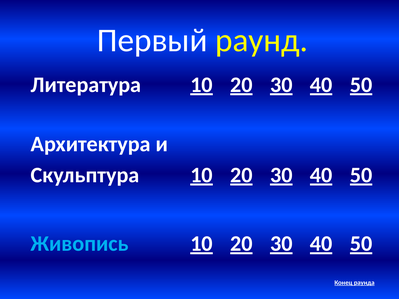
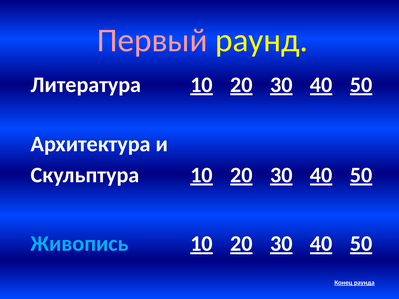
Первый colour: white -> pink
